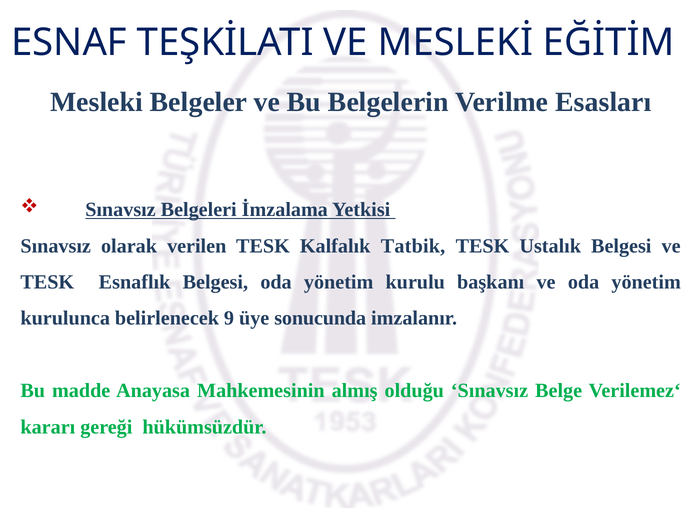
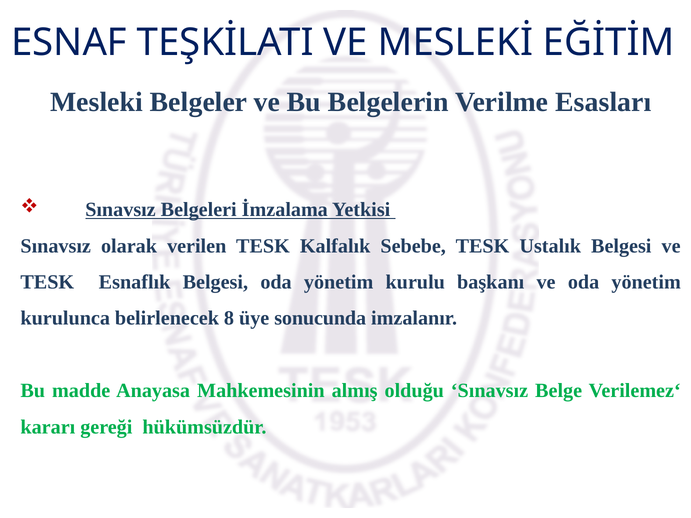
Tatbik: Tatbik -> Sebebe
9: 9 -> 8
